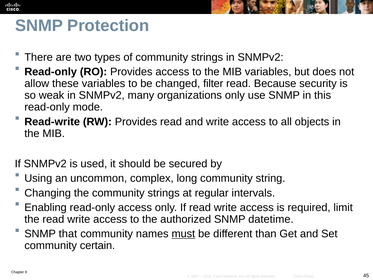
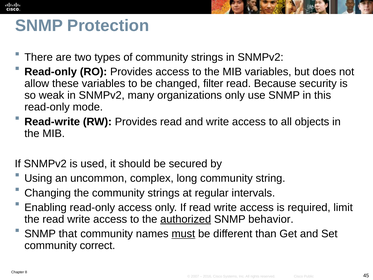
authorized underline: none -> present
datetime: datetime -> behavior
certain: certain -> correct
